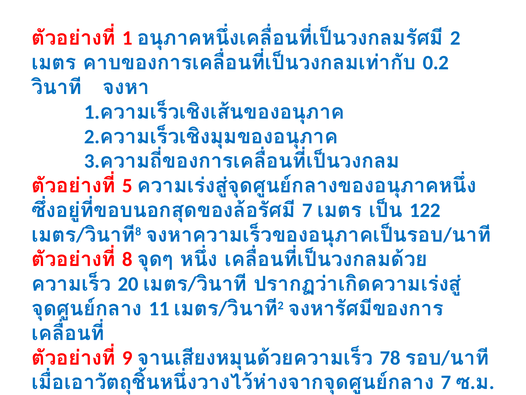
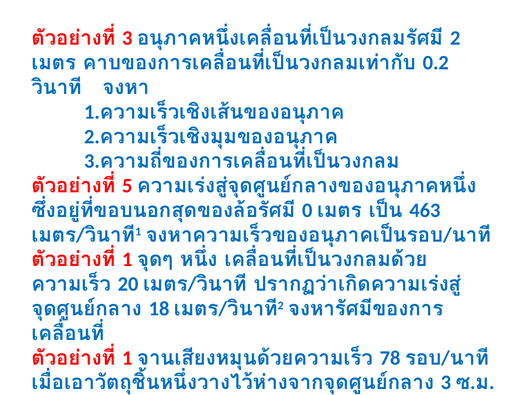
1 at (127, 38): 1 -> 3
7 at (307, 210): 7 -> 0
122: 122 -> 463
8 at (138, 231): 8 -> 1
8 at (127, 259): 8 -> 1
11: 11 -> 18
9 at (127, 357): 9 -> 1
7 at (446, 382): 7 -> 3
